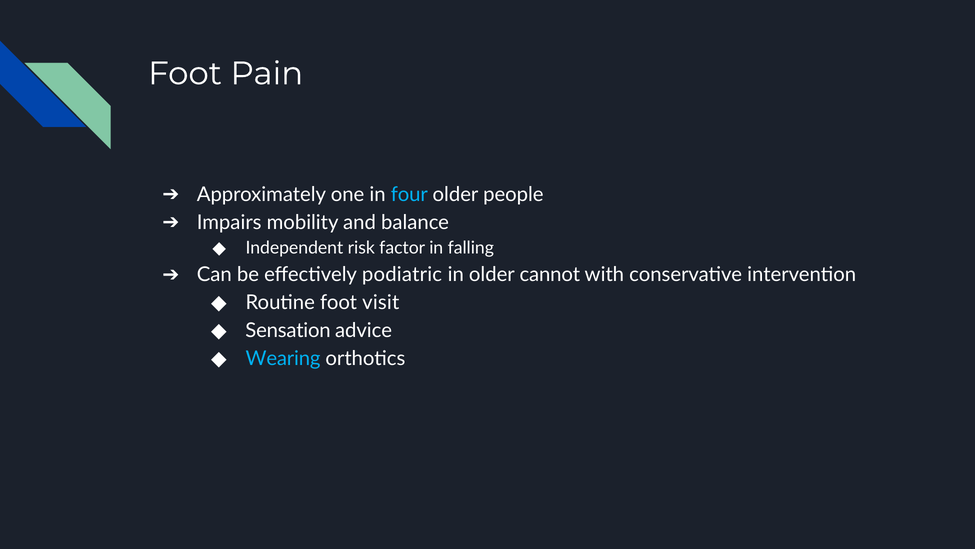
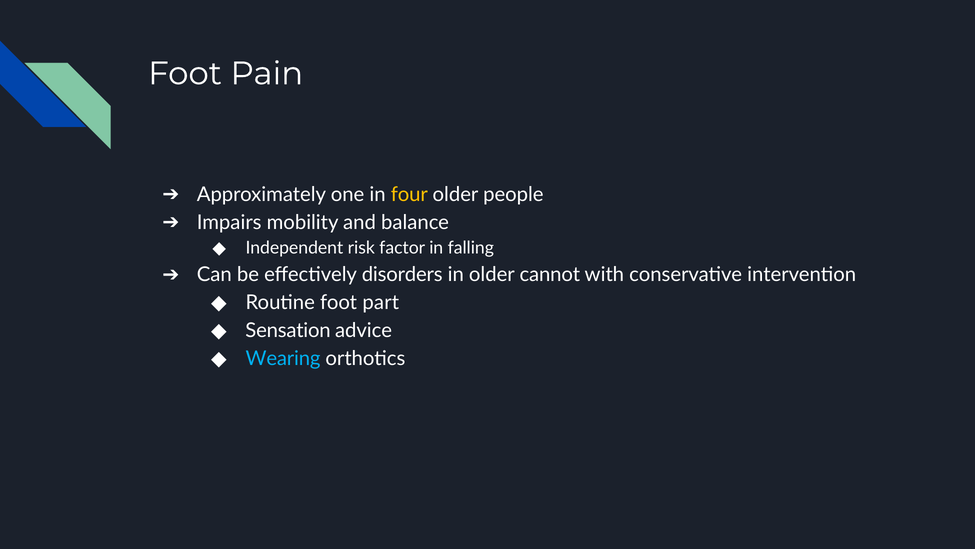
four colour: light blue -> yellow
podiatric: podiatric -> disorders
visit: visit -> part
